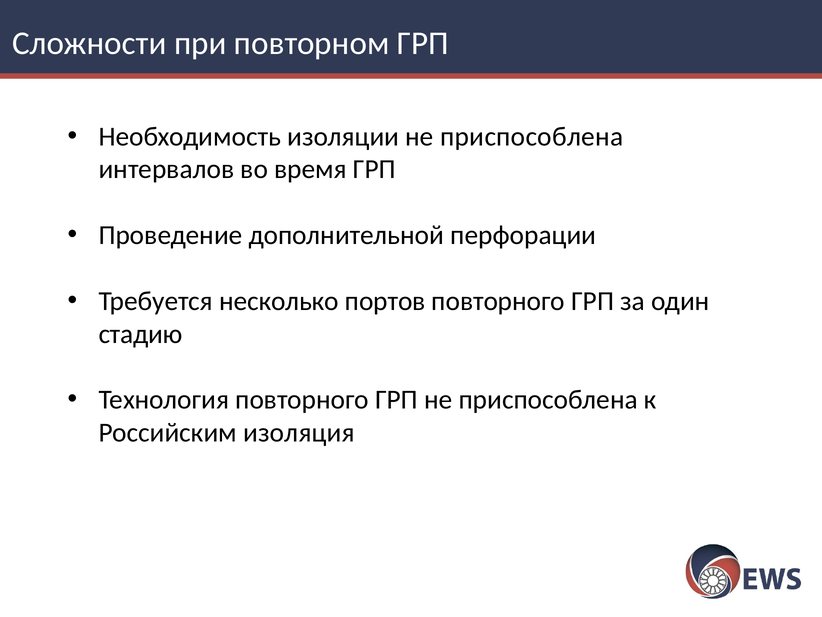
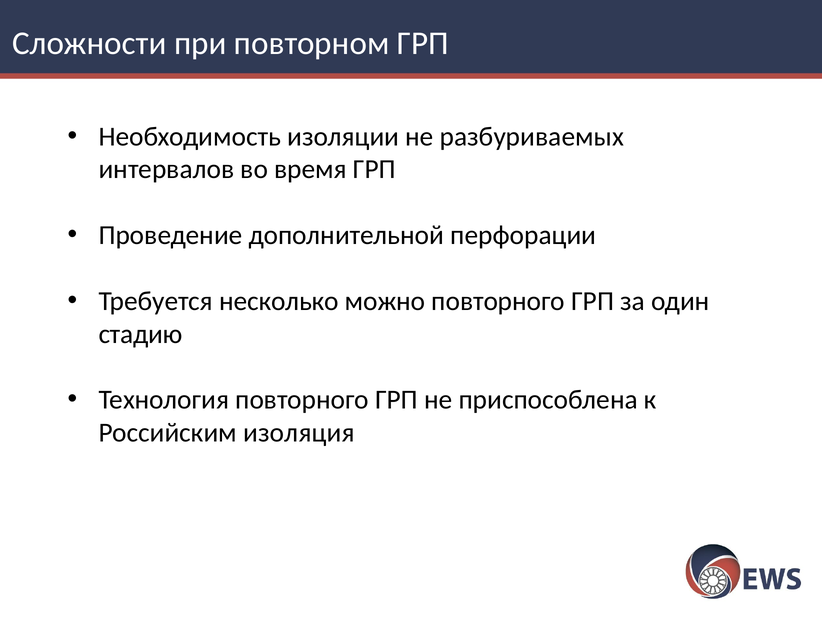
изоляции не приспособлена: приспособлена -> разбуриваемых
портов: портов -> можно
